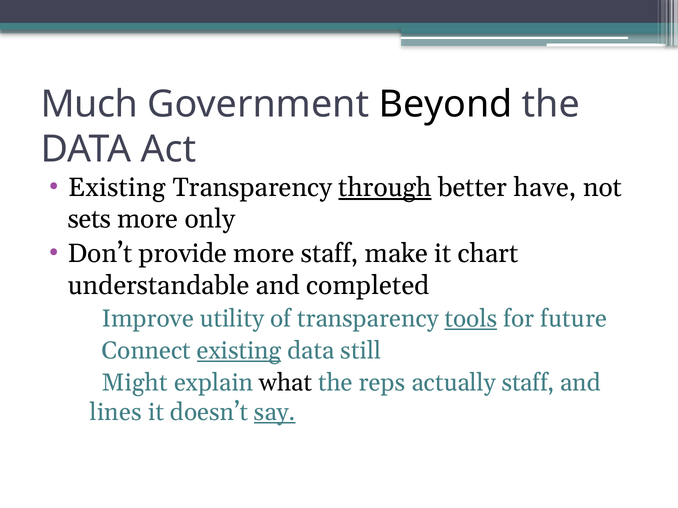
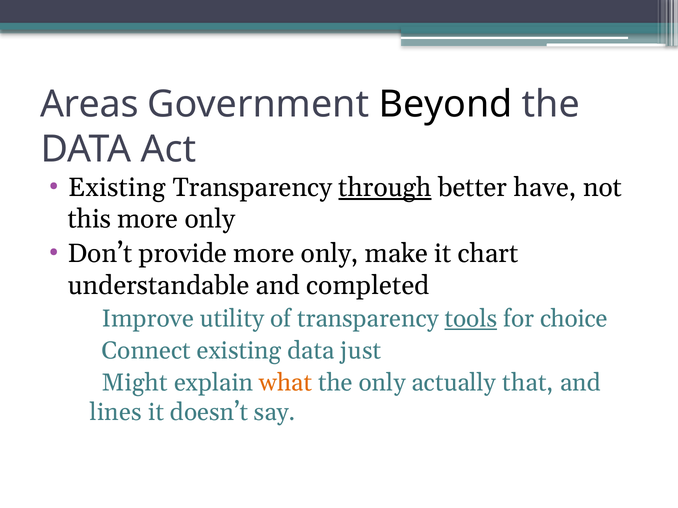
Much: Much -> Areas
sets: sets -> this
provide more staff: staff -> only
future: future -> choice
existing at (239, 351) underline: present -> none
still: still -> just
what colour: black -> orange
the reps: reps -> only
actually staff: staff -> that
say underline: present -> none
